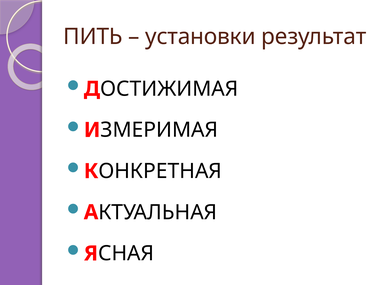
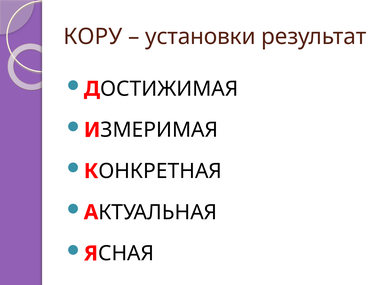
ПИТЬ: ПИТЬ -> КОРУ
